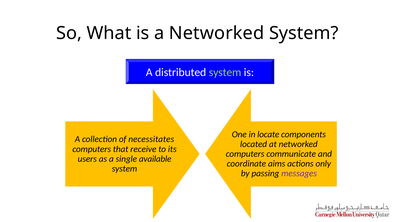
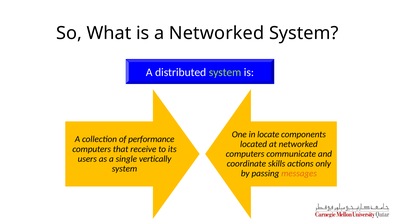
necessitates: necessitates -> performance
available: available -> vertically
aims: aims -> skills
messages colour: purple -> orange
